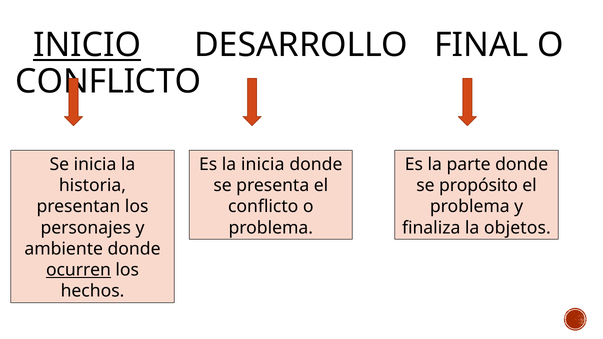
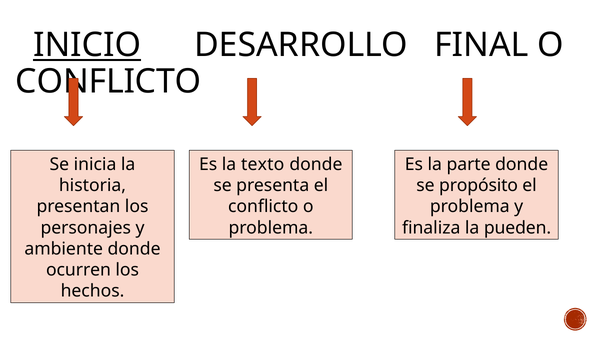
la inicia: inicia -> texto
objetos: objetos -> pueden
ocurren underline: present -> none
